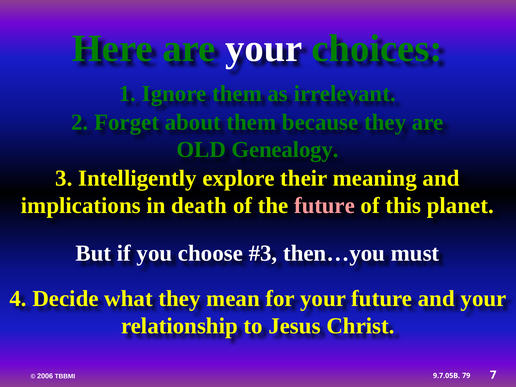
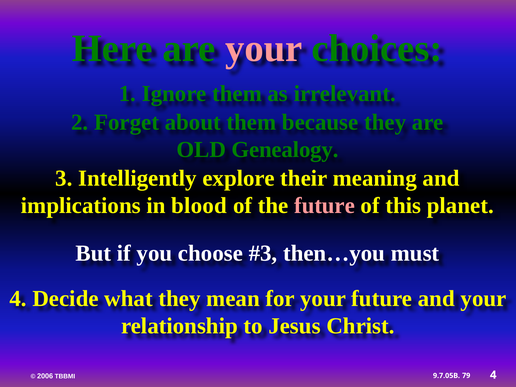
your at (264, 48) colour: white -> pink
death: death -> blood
79 7: 7 -> 4
